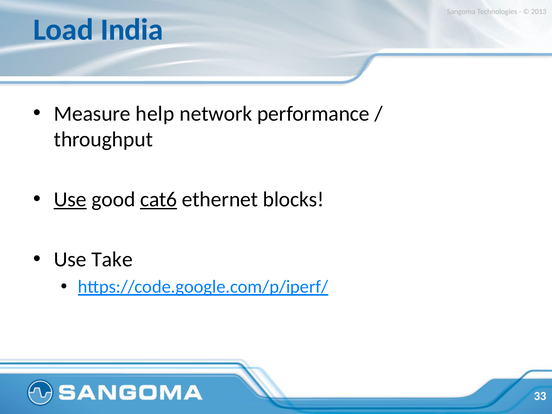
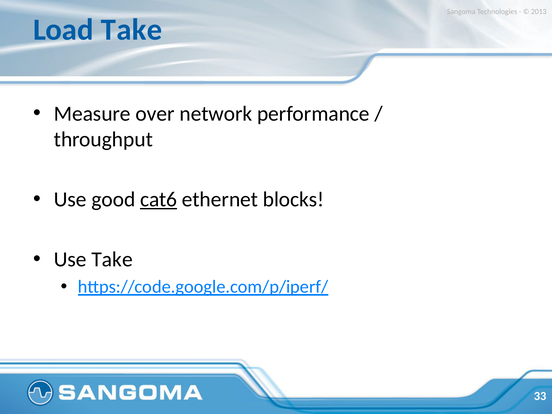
Load India: India -> Take
help: help -> over
Use at (70, 199) underline: present -> none
